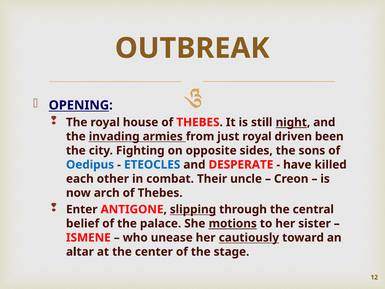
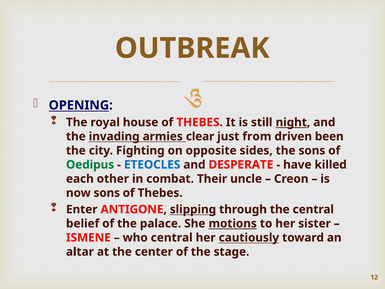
from: from -> clear
just royal: royal -> from
Oedipus colour: blue -> green
now arch: arch -> sons
who unease: unease -> central
